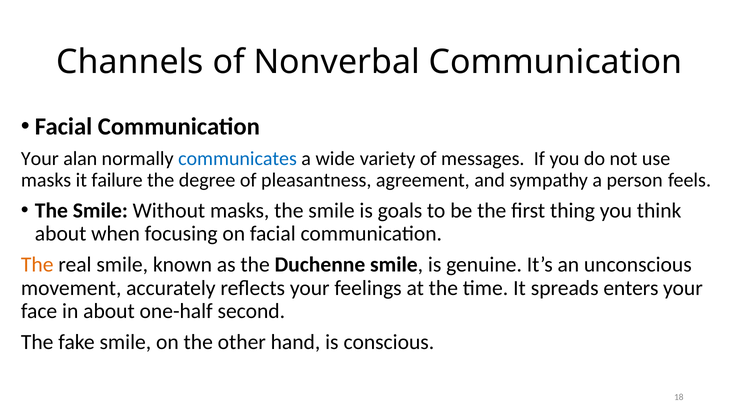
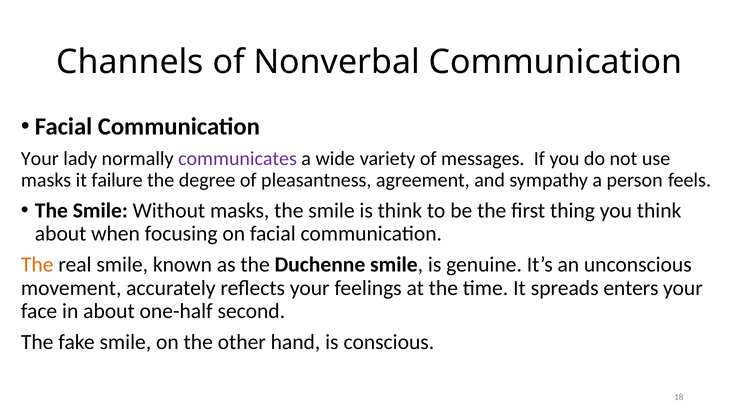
alan: alan -> lady
communicates colour: blue -> purple
is goals: goals -> think
